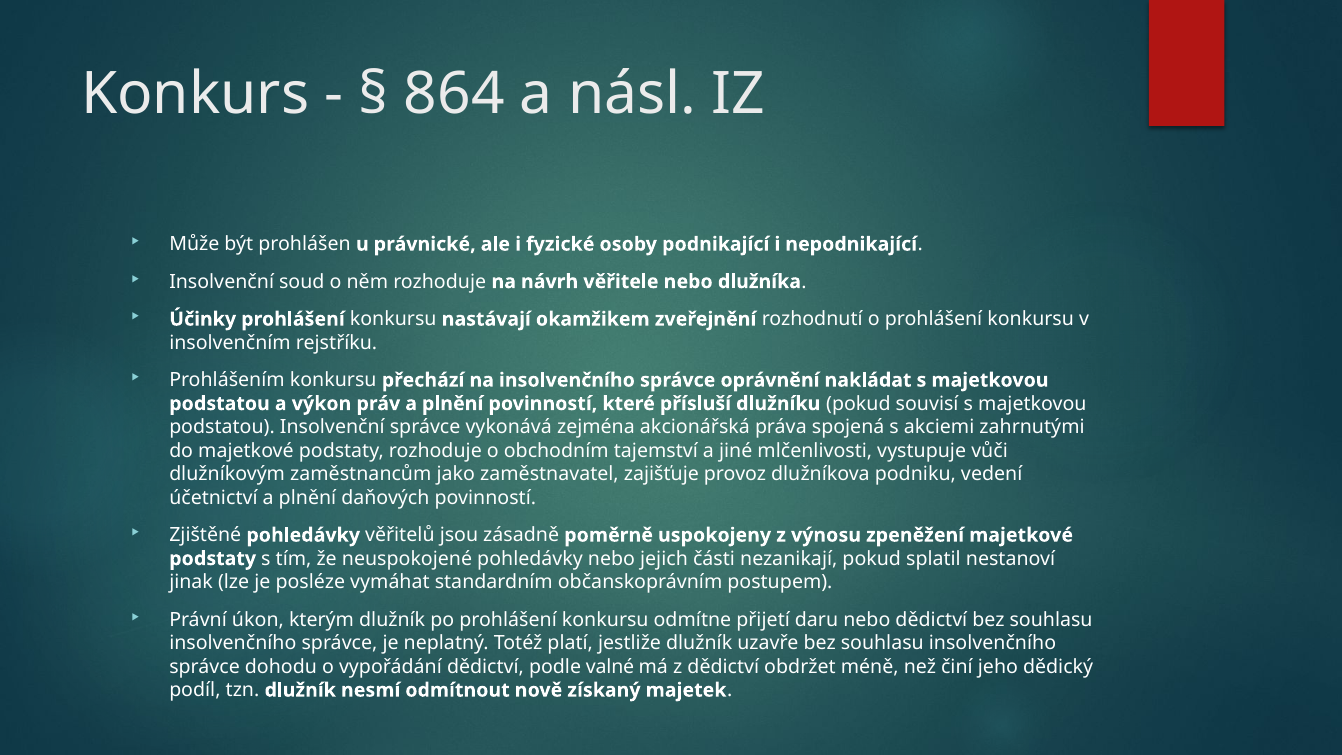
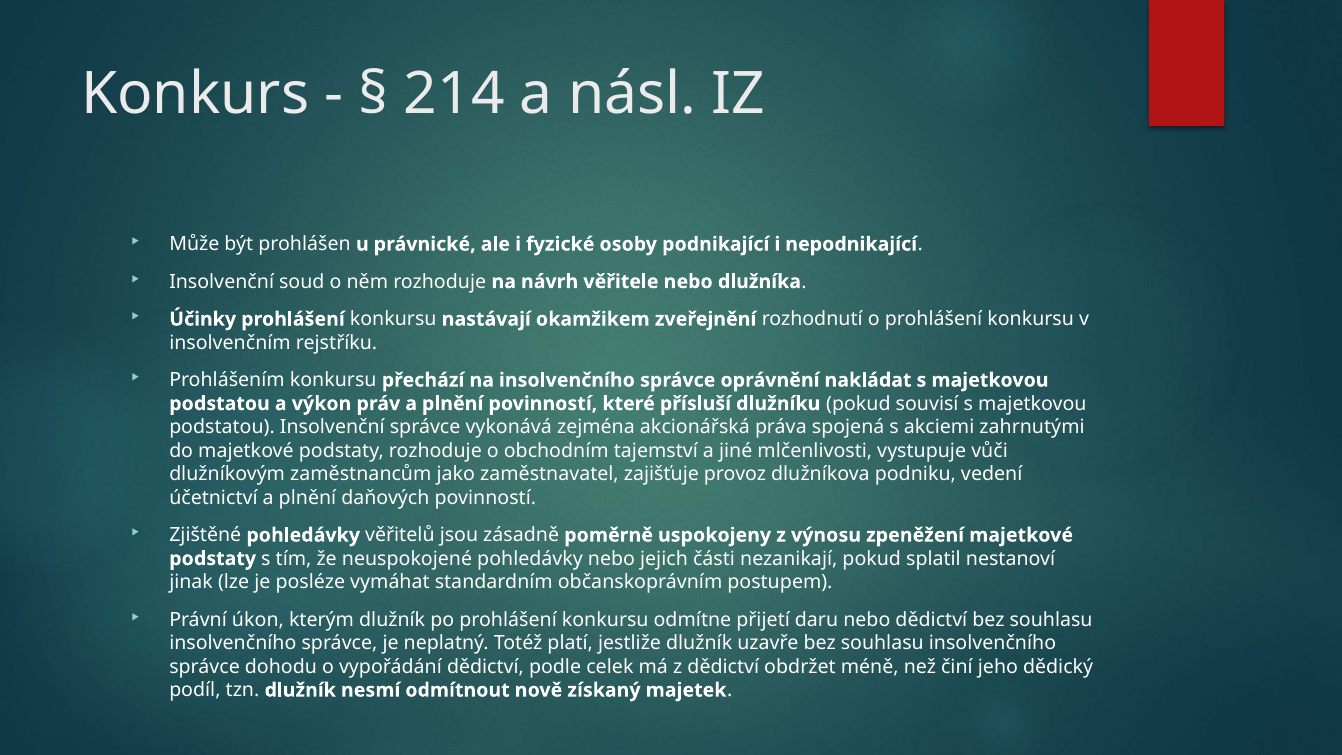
864: 864 -> 214
valné: valné -> celek
